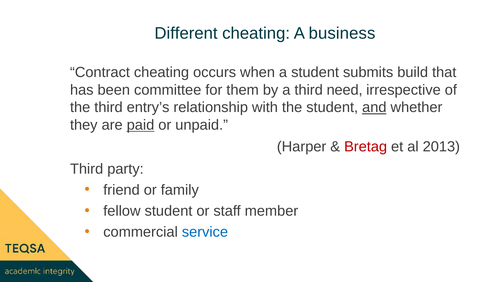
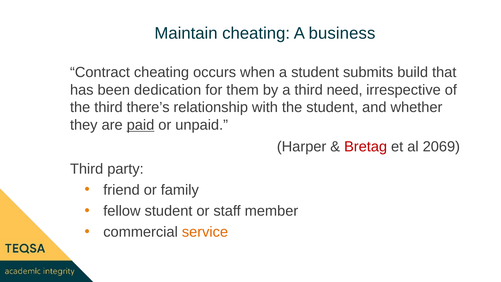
Different: Different -> Maintain
committee: committee -> dedication
entry’s: entry’s -> there’s
and underline: present -> none
2013: 2013 -> 2069
service colour: blue -> orange
